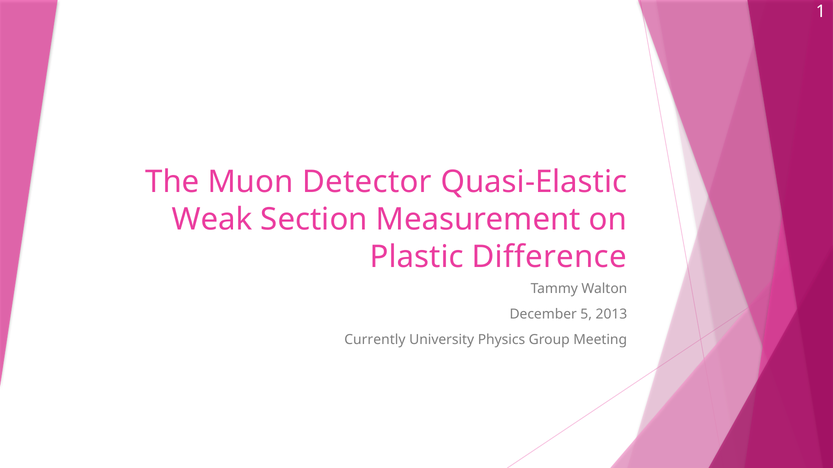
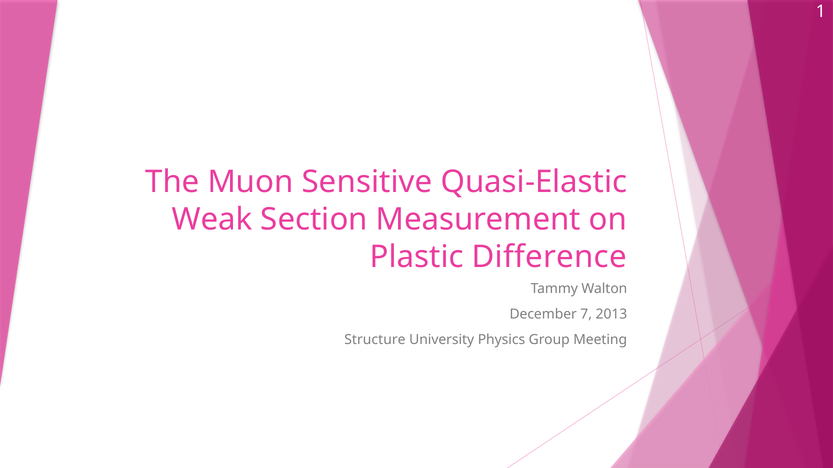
Detector: Detector -> Sensitive
5: 5 -> 7
Currently: Currently -> Structure
